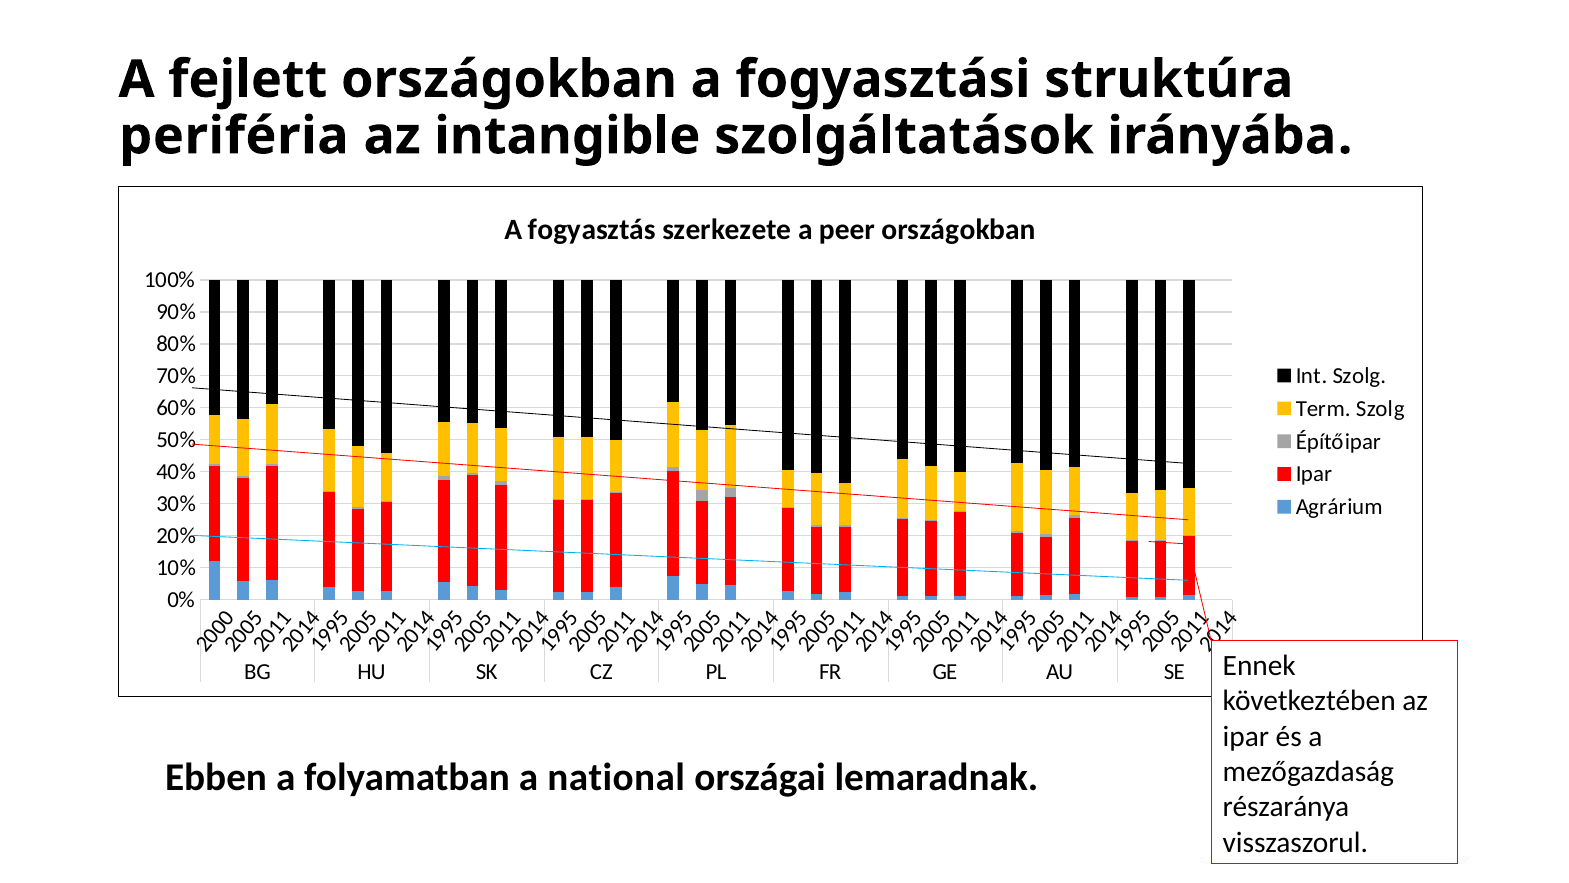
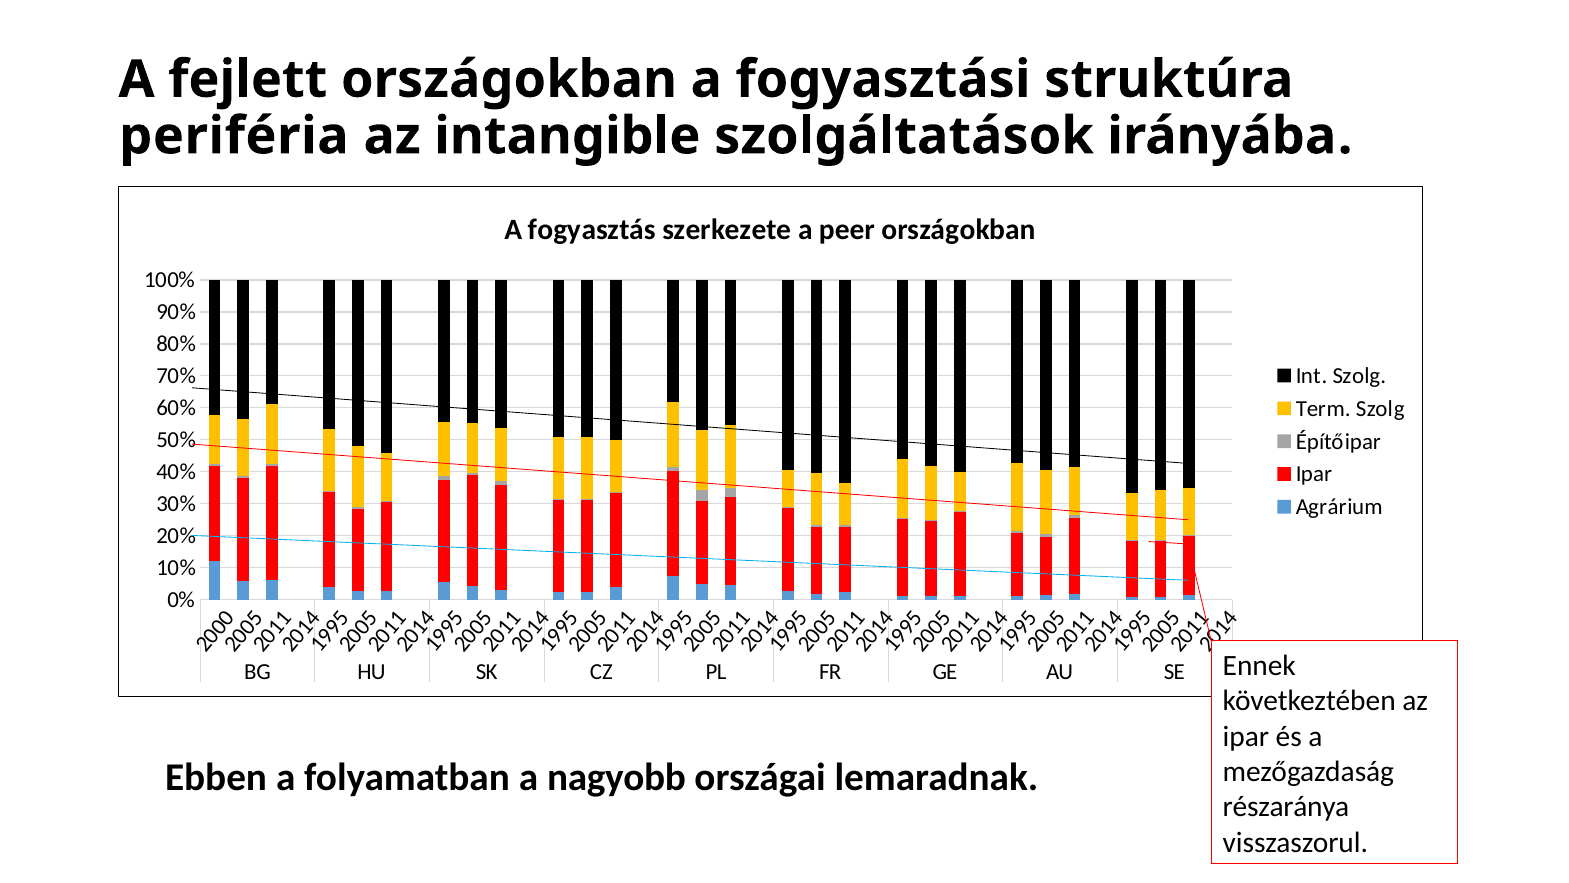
national: national -> nagyobb
